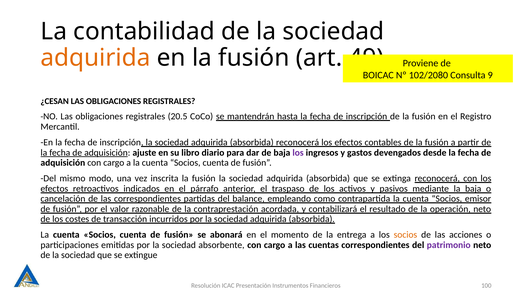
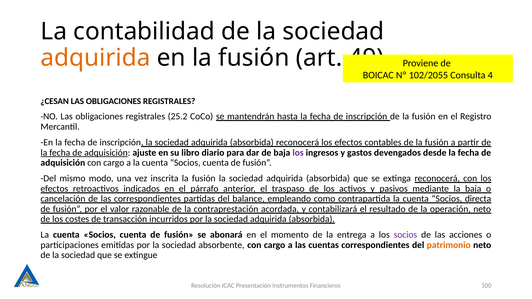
102/2080: 102/2080 -> 102/2055
9: 9 -> 4
20.5: 20.5 -> 25.2
emisor: emisor -> directa
socios at (405, 235) colour: orange -> purple
patrimonio colour: purple -> orange
